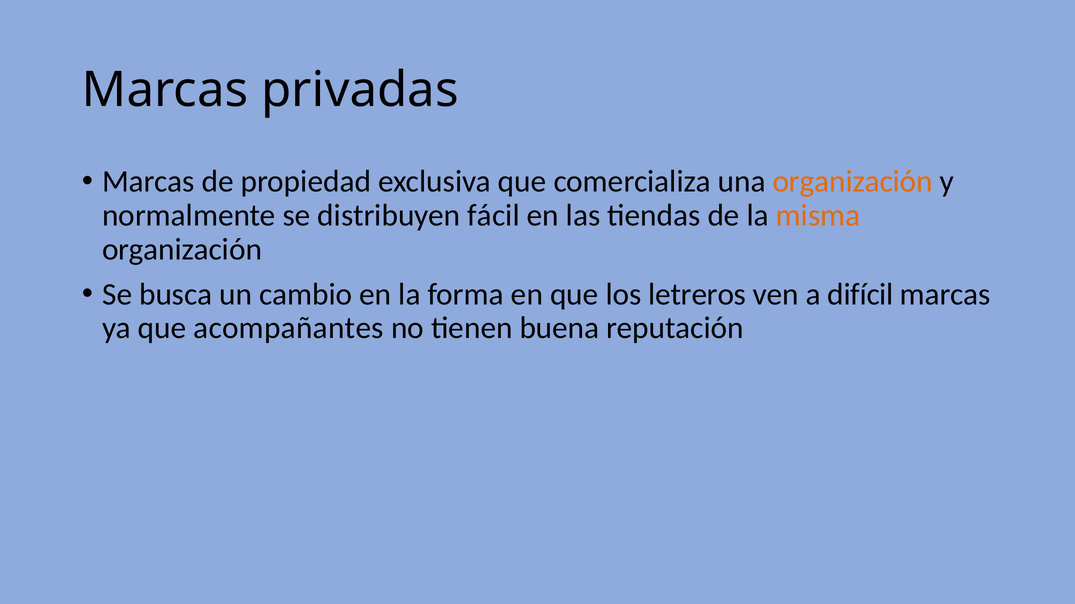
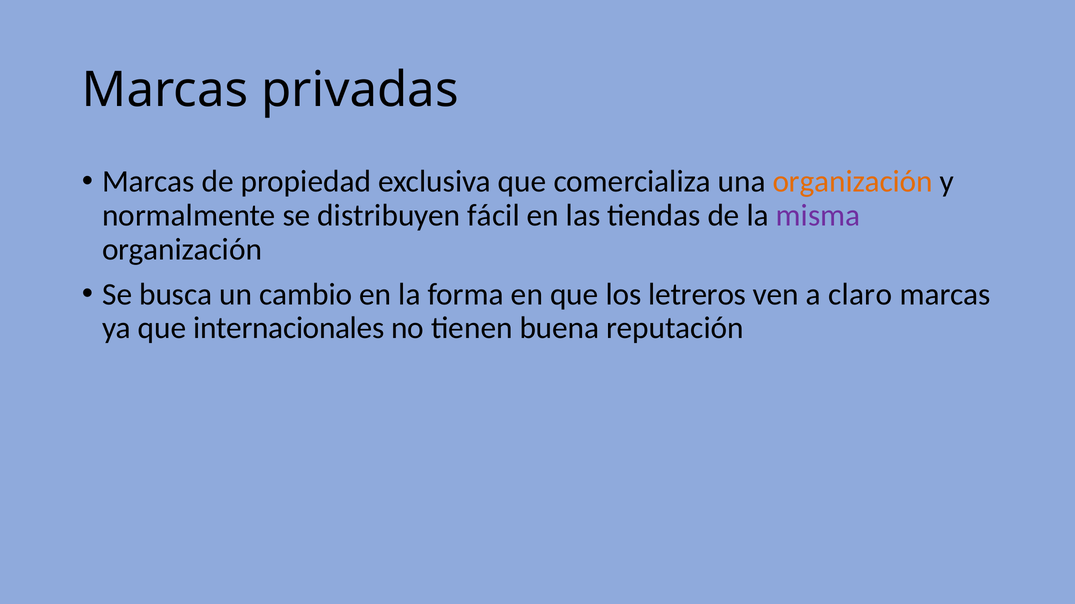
misma colour: orange -> purple
difícil: difícil -> claro
acompañantes: acompañantes -> internacionales
